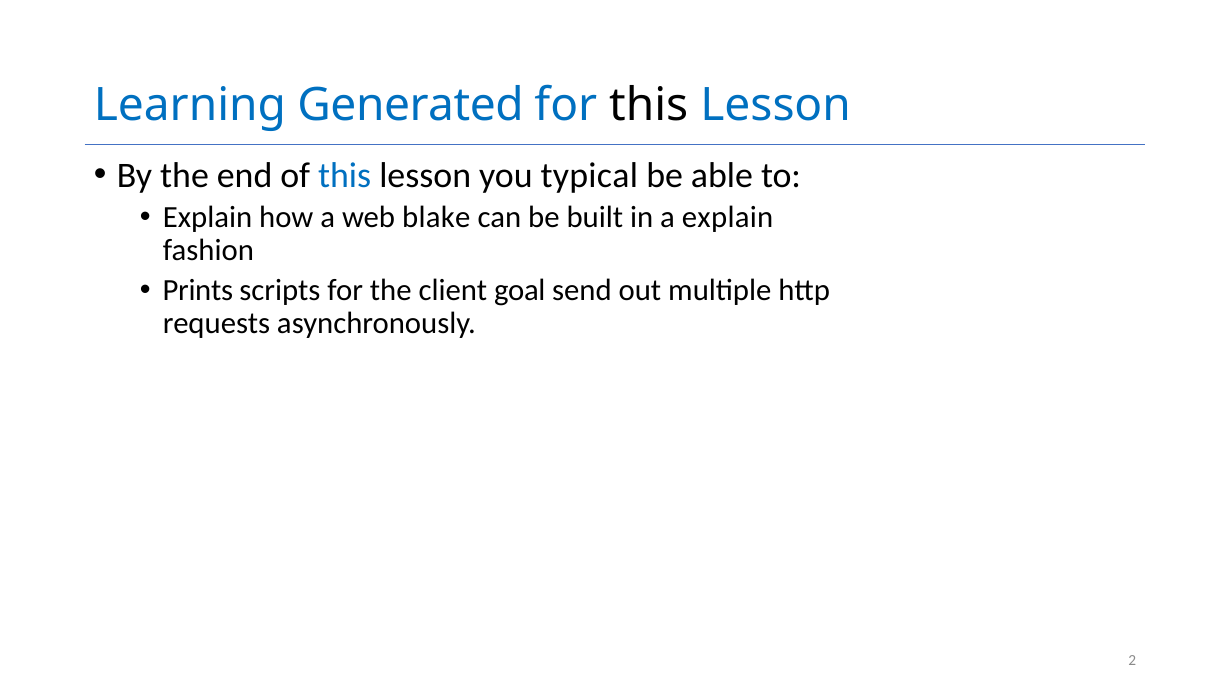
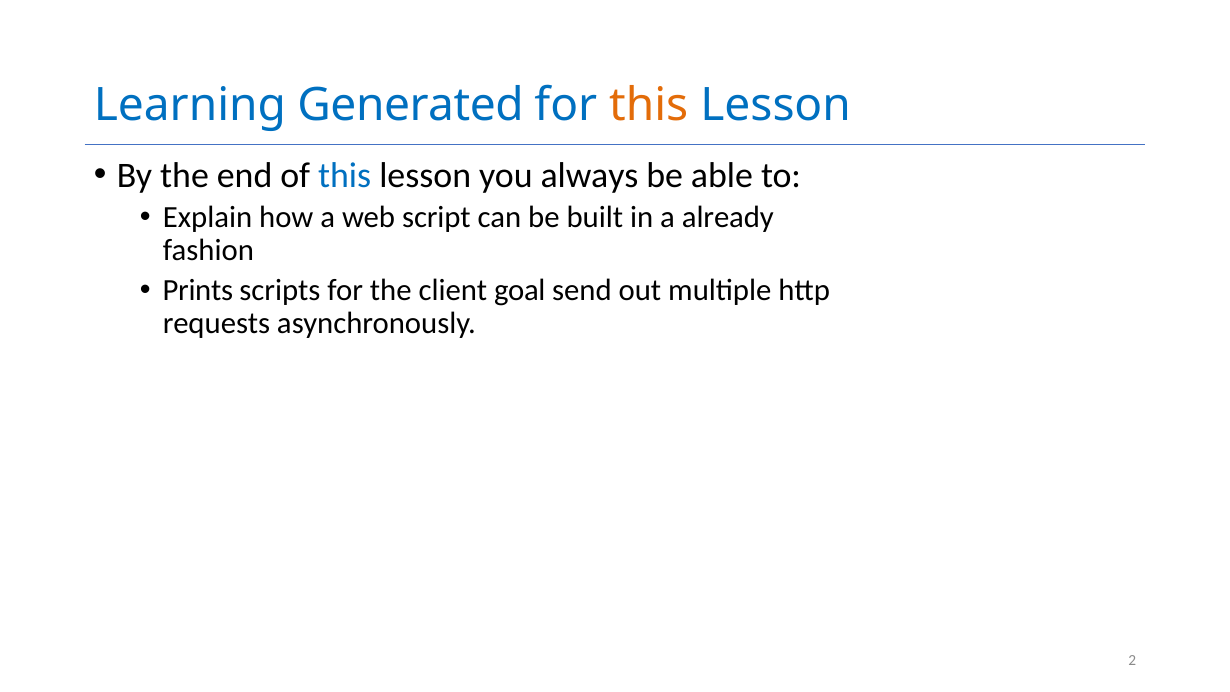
this at (649, 106) colour: black -> orange
typical: typical -> always
blake: blake -> script
a explain: explain -> already
